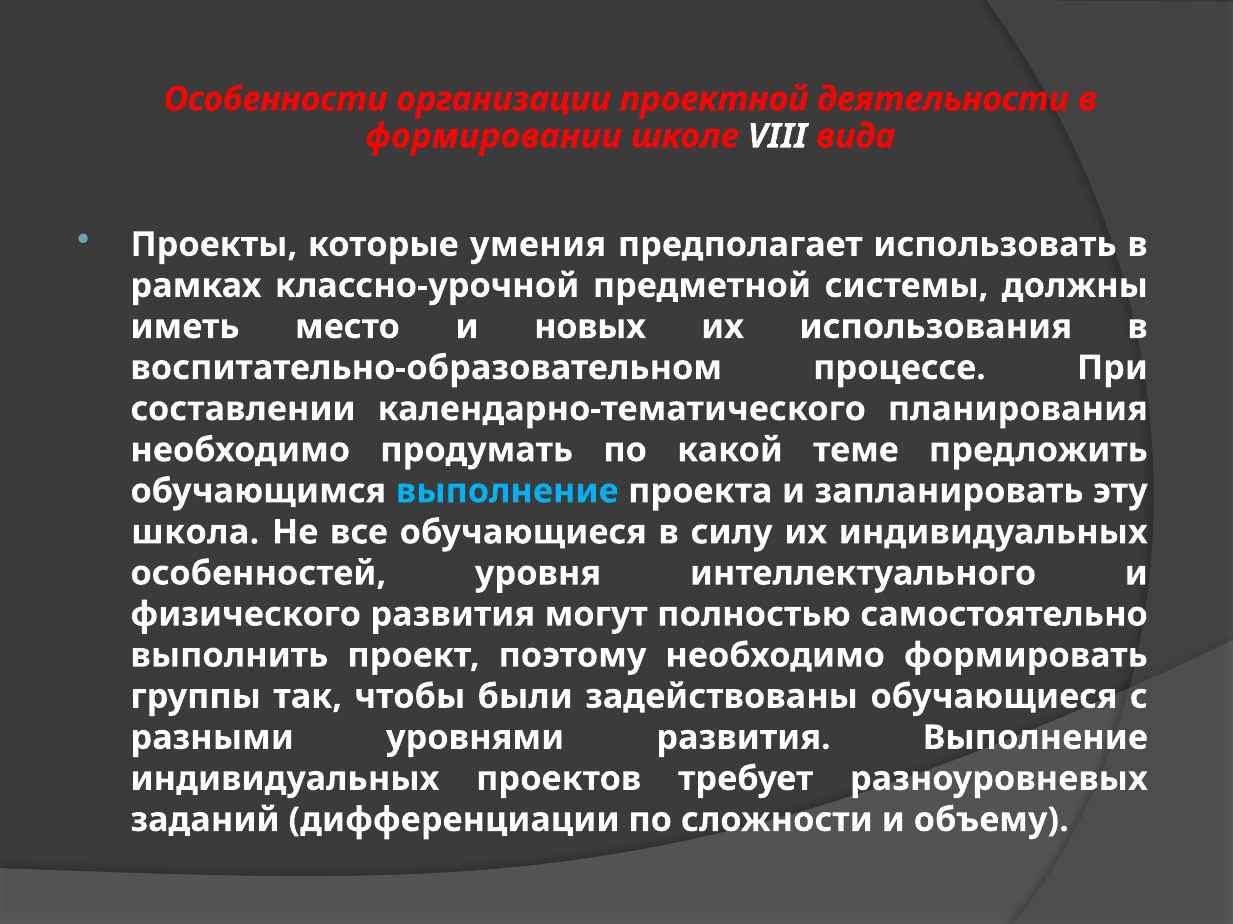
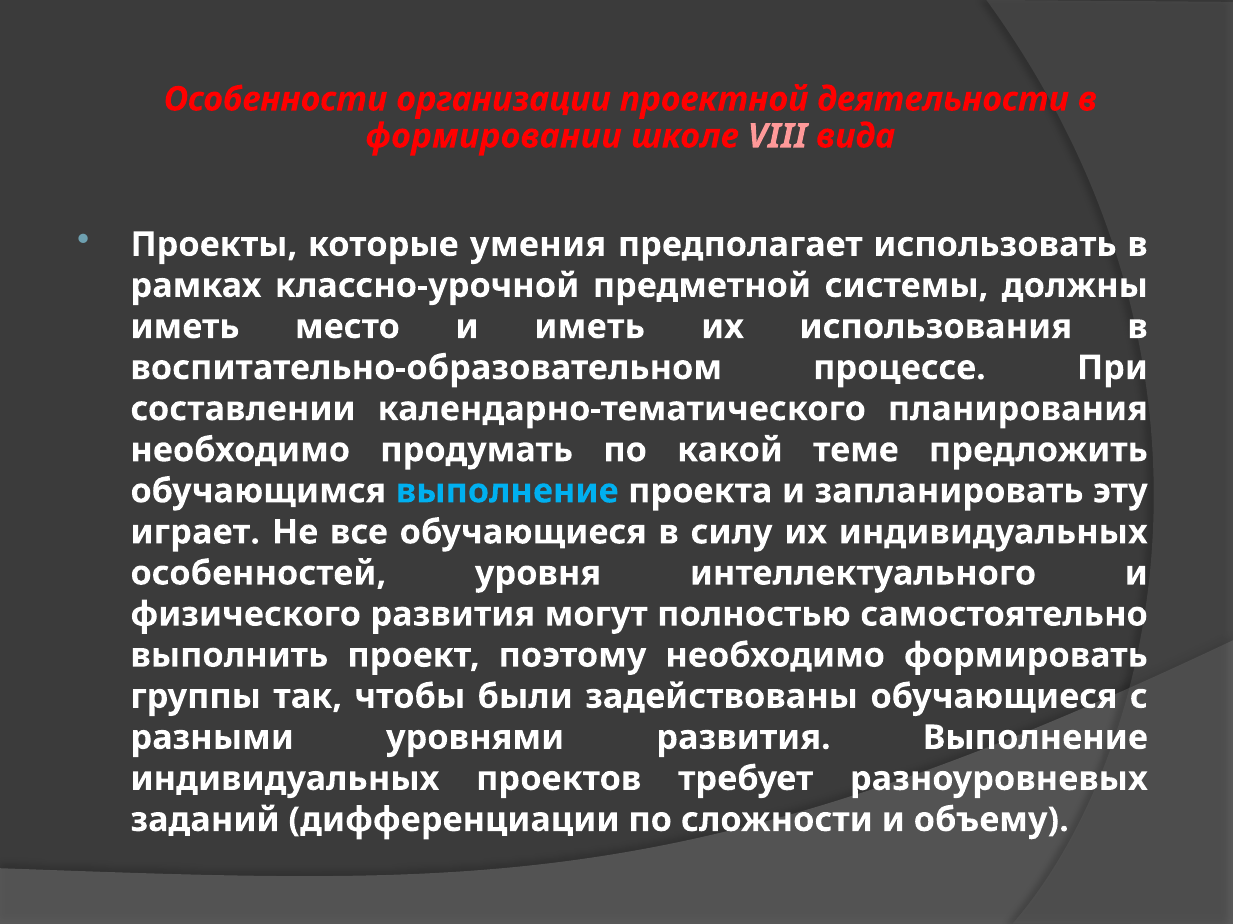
VIII colour: white -> pink
и новых: новых -> иметь
школа: школа -> играет
